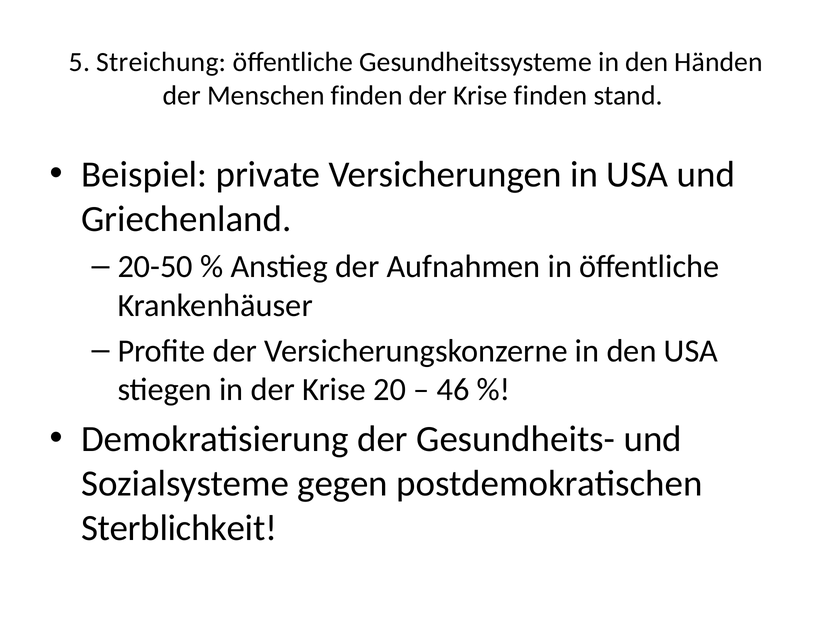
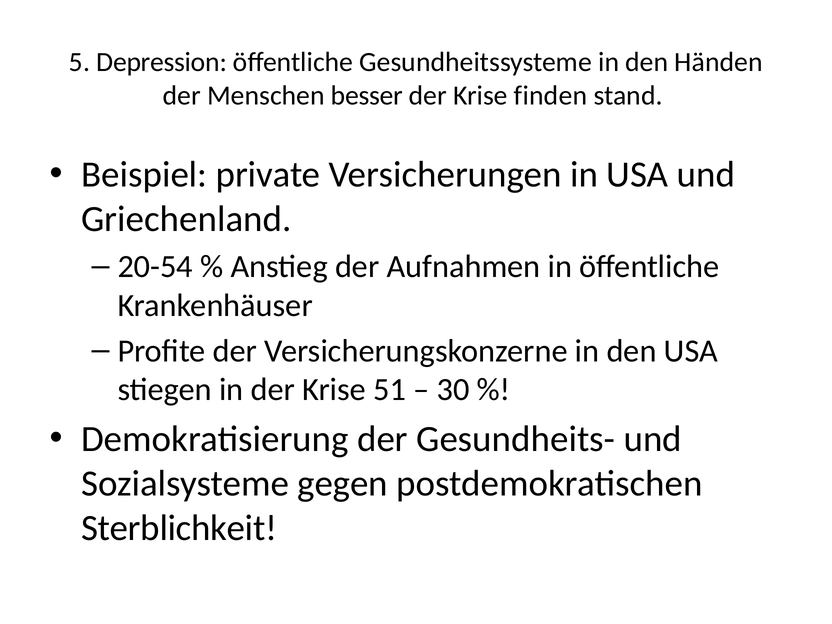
Streichung: Streichung -> Depression
Menschen finden: finden -> besser
20-50: 20-50 -> 20-54
20: 20 -> 51
46: 46 -> 30
